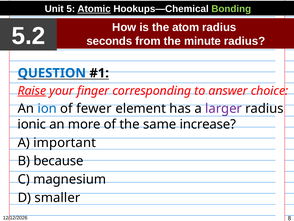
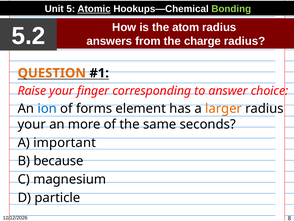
seconds: seconds -> answers
the minute: minute -> charge
QUESTION colour: blue -> orange
Raise underline: present -> none
of fewer: fewer -> forms
larger colour: purple -> orange
ionic at (32, 124): ionic -> your
increase: increase -> seconds
D smaller: smaller -> particle
